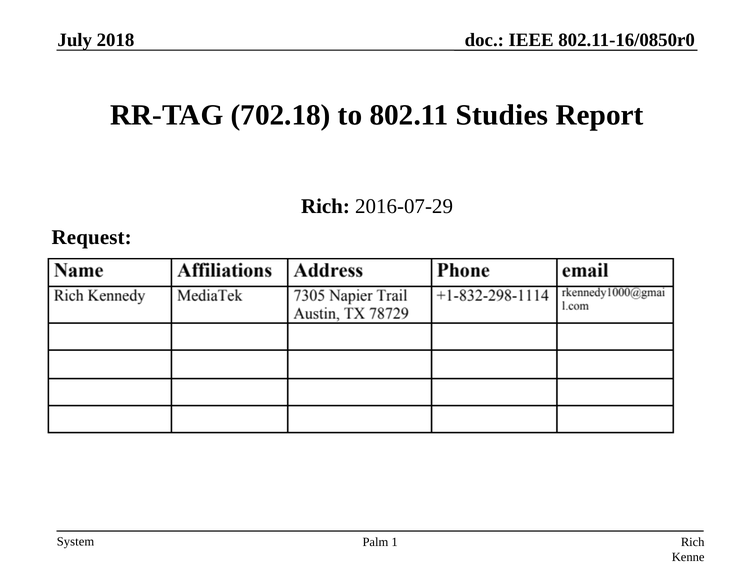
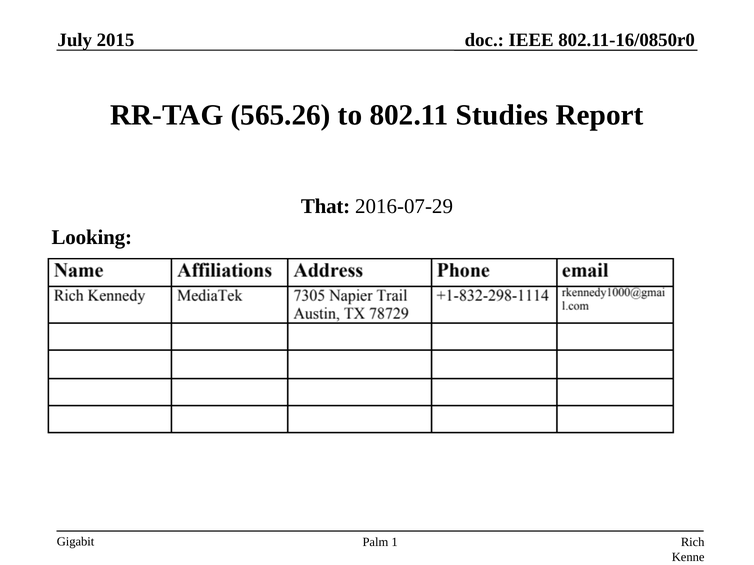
2018: 2018 -> 2015
702.18: 702.18 -> 565.26
Rich at (325, 206): Rich -> That
Request: Request -> Looking
System: System -> Gigabit
